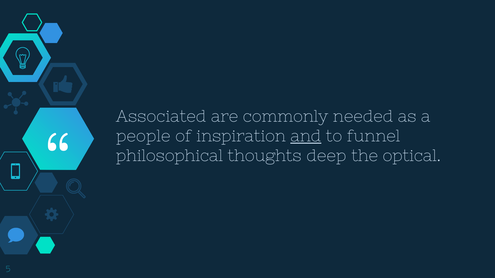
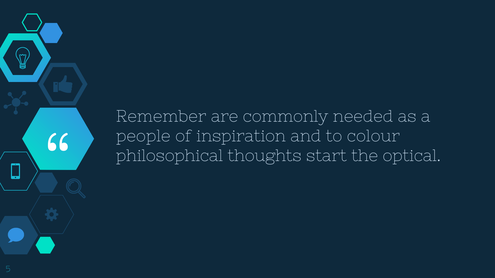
Associated: Associated -> Remember
and underline: present -> none
funnel: funnel -> colour
deep: deep -> start
